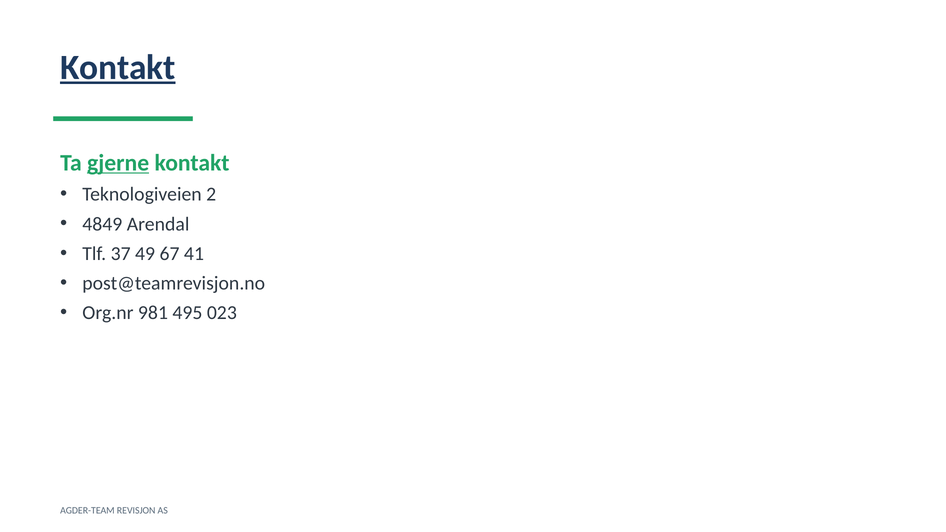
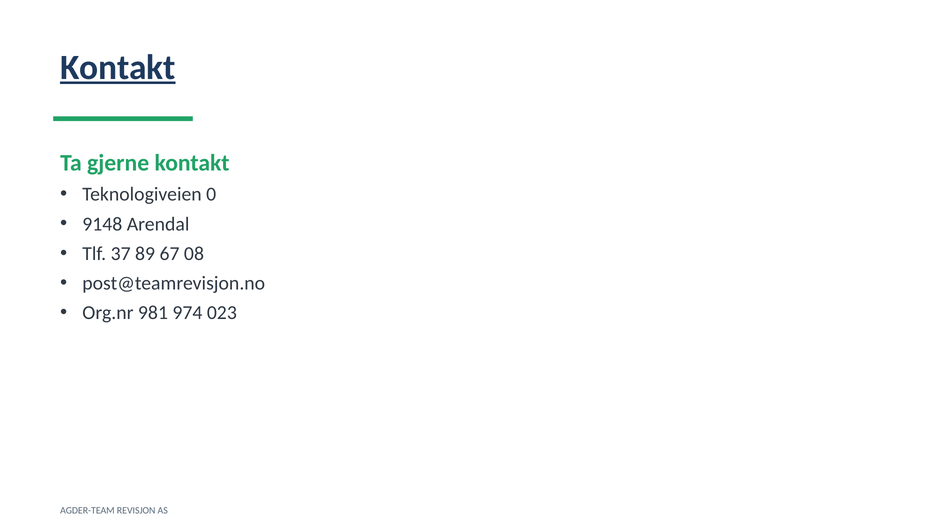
gjerne underline: present -> none
2: 2 -> 0
4849: 4849 -> 9148
49: 49 -> 89
41: 41 -> 08
495: 495 -> 974
